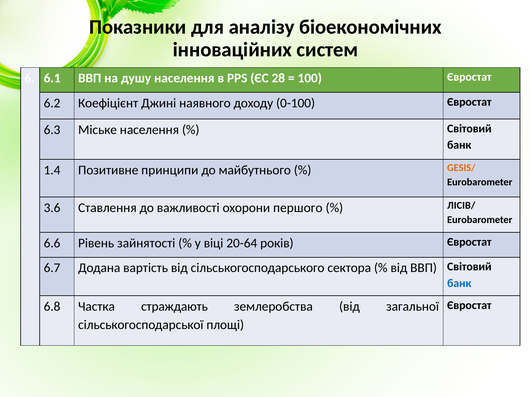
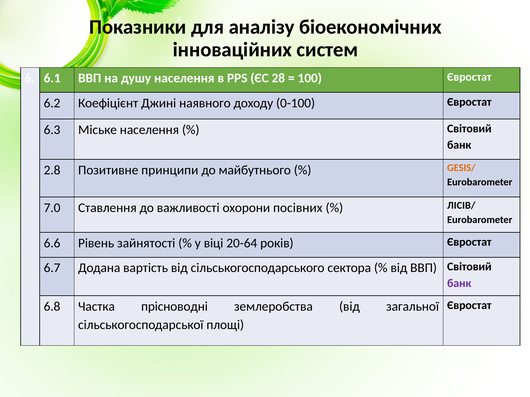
1.4: 1.4 -> 2.8
3.6: 3.6 -> 7.0
першого: першого -> посівних
банк at (459, 284) colour: blue -> purple
страждають: страждають -> прісноводні
